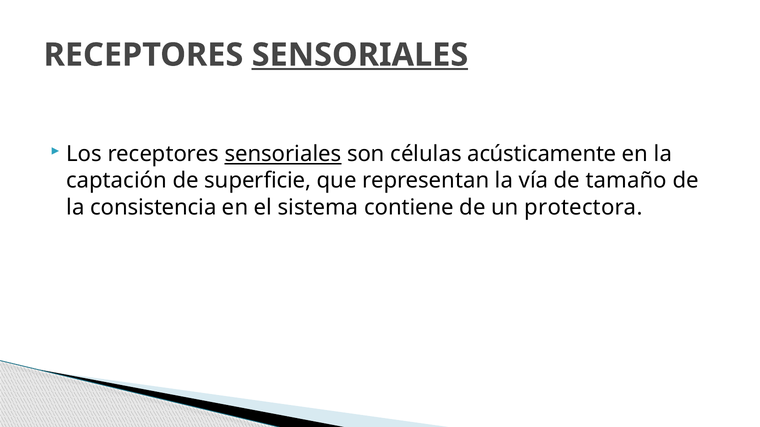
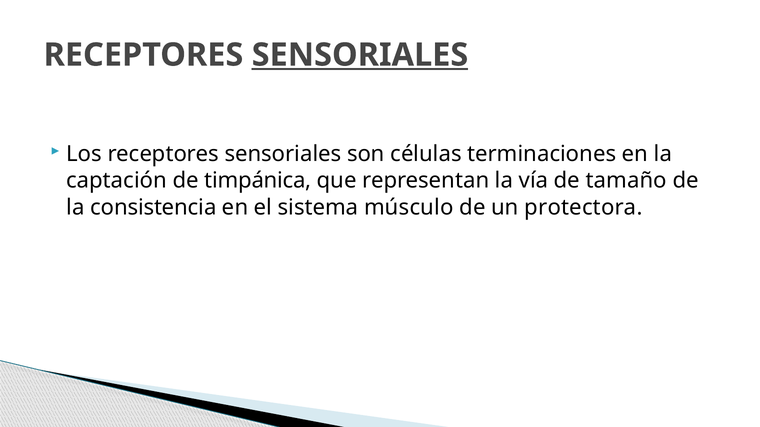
sensoriales at (283, 154) underline: present -> none
acústicamente: acústicamente -> terminaciones
superficie: superficie -> timpánica
contiene: contiene -> músculo
